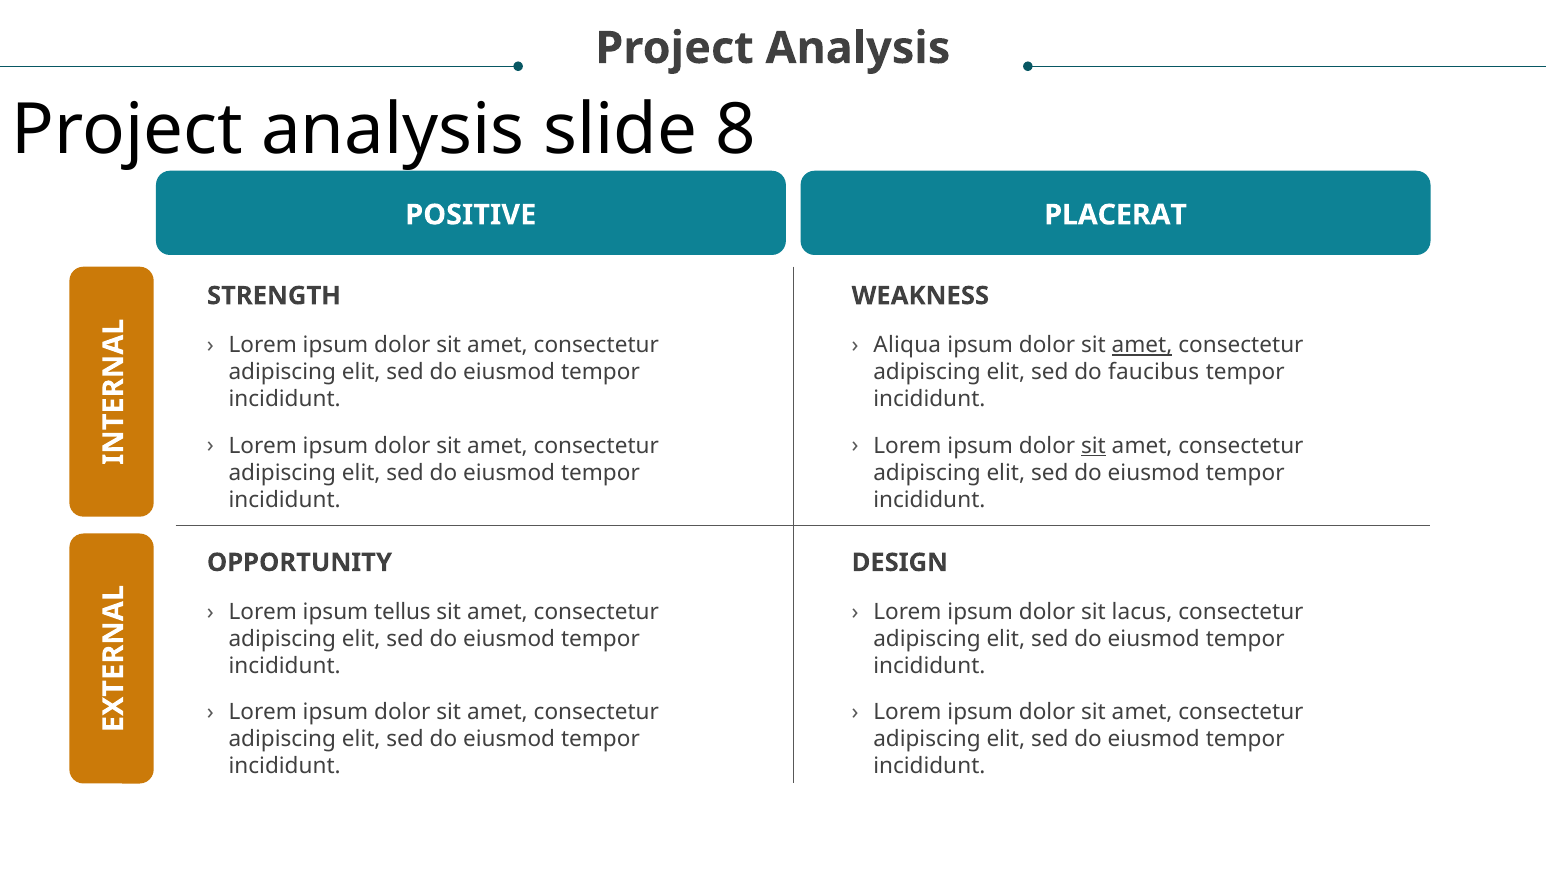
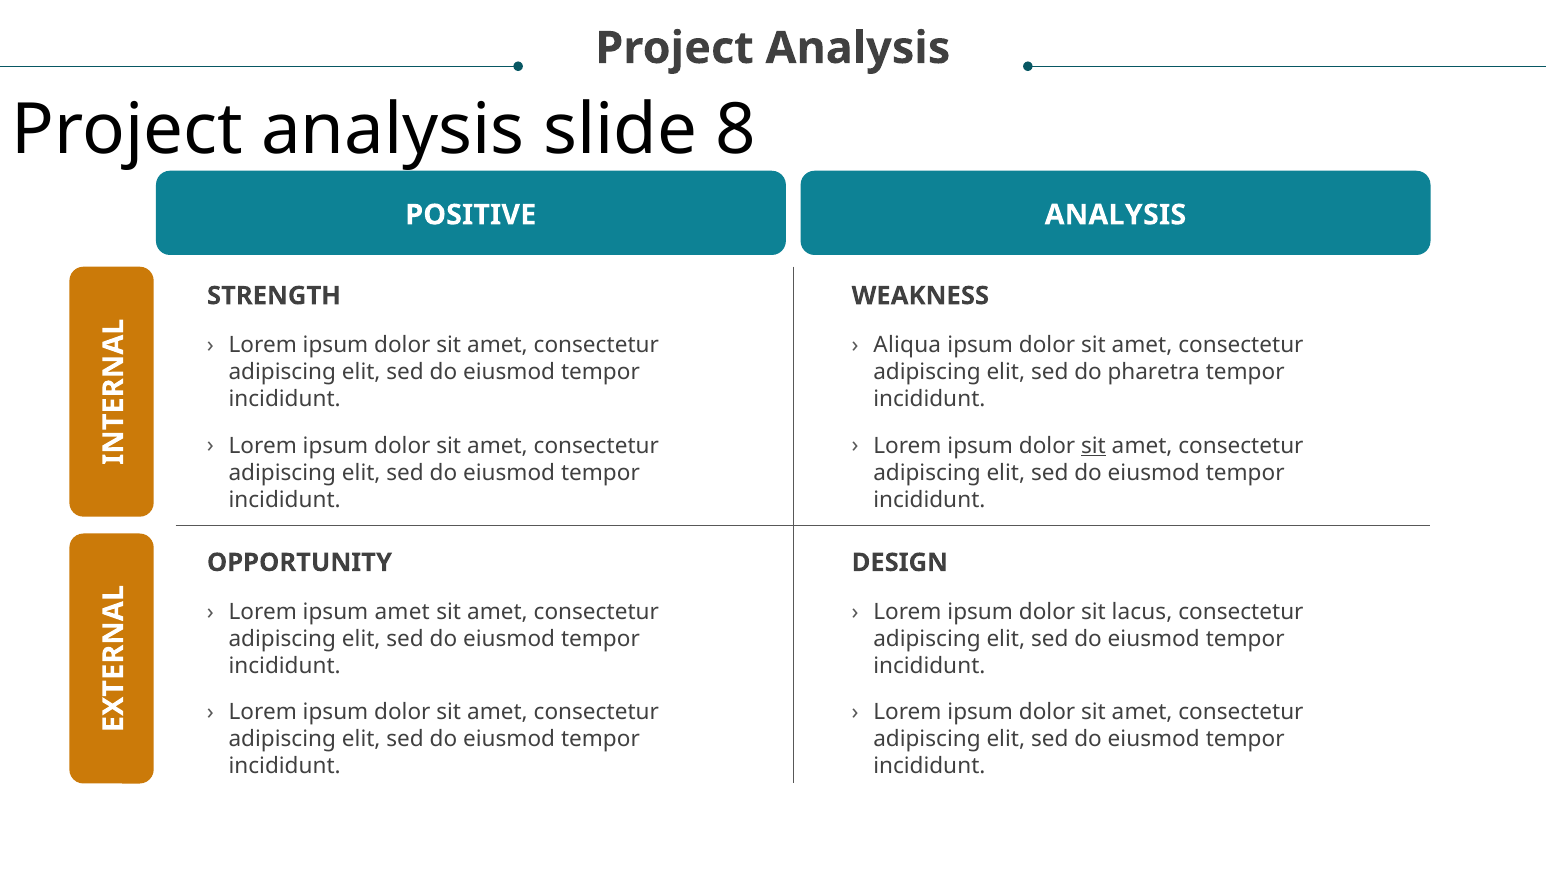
POSITIVE PLACERAT: PLACERAT -> ANALYSIS
amet at (1142, 345) underline: present -> none
faucibus: faucibus -> pharetra
ipsum tellus: tellus -> amet
